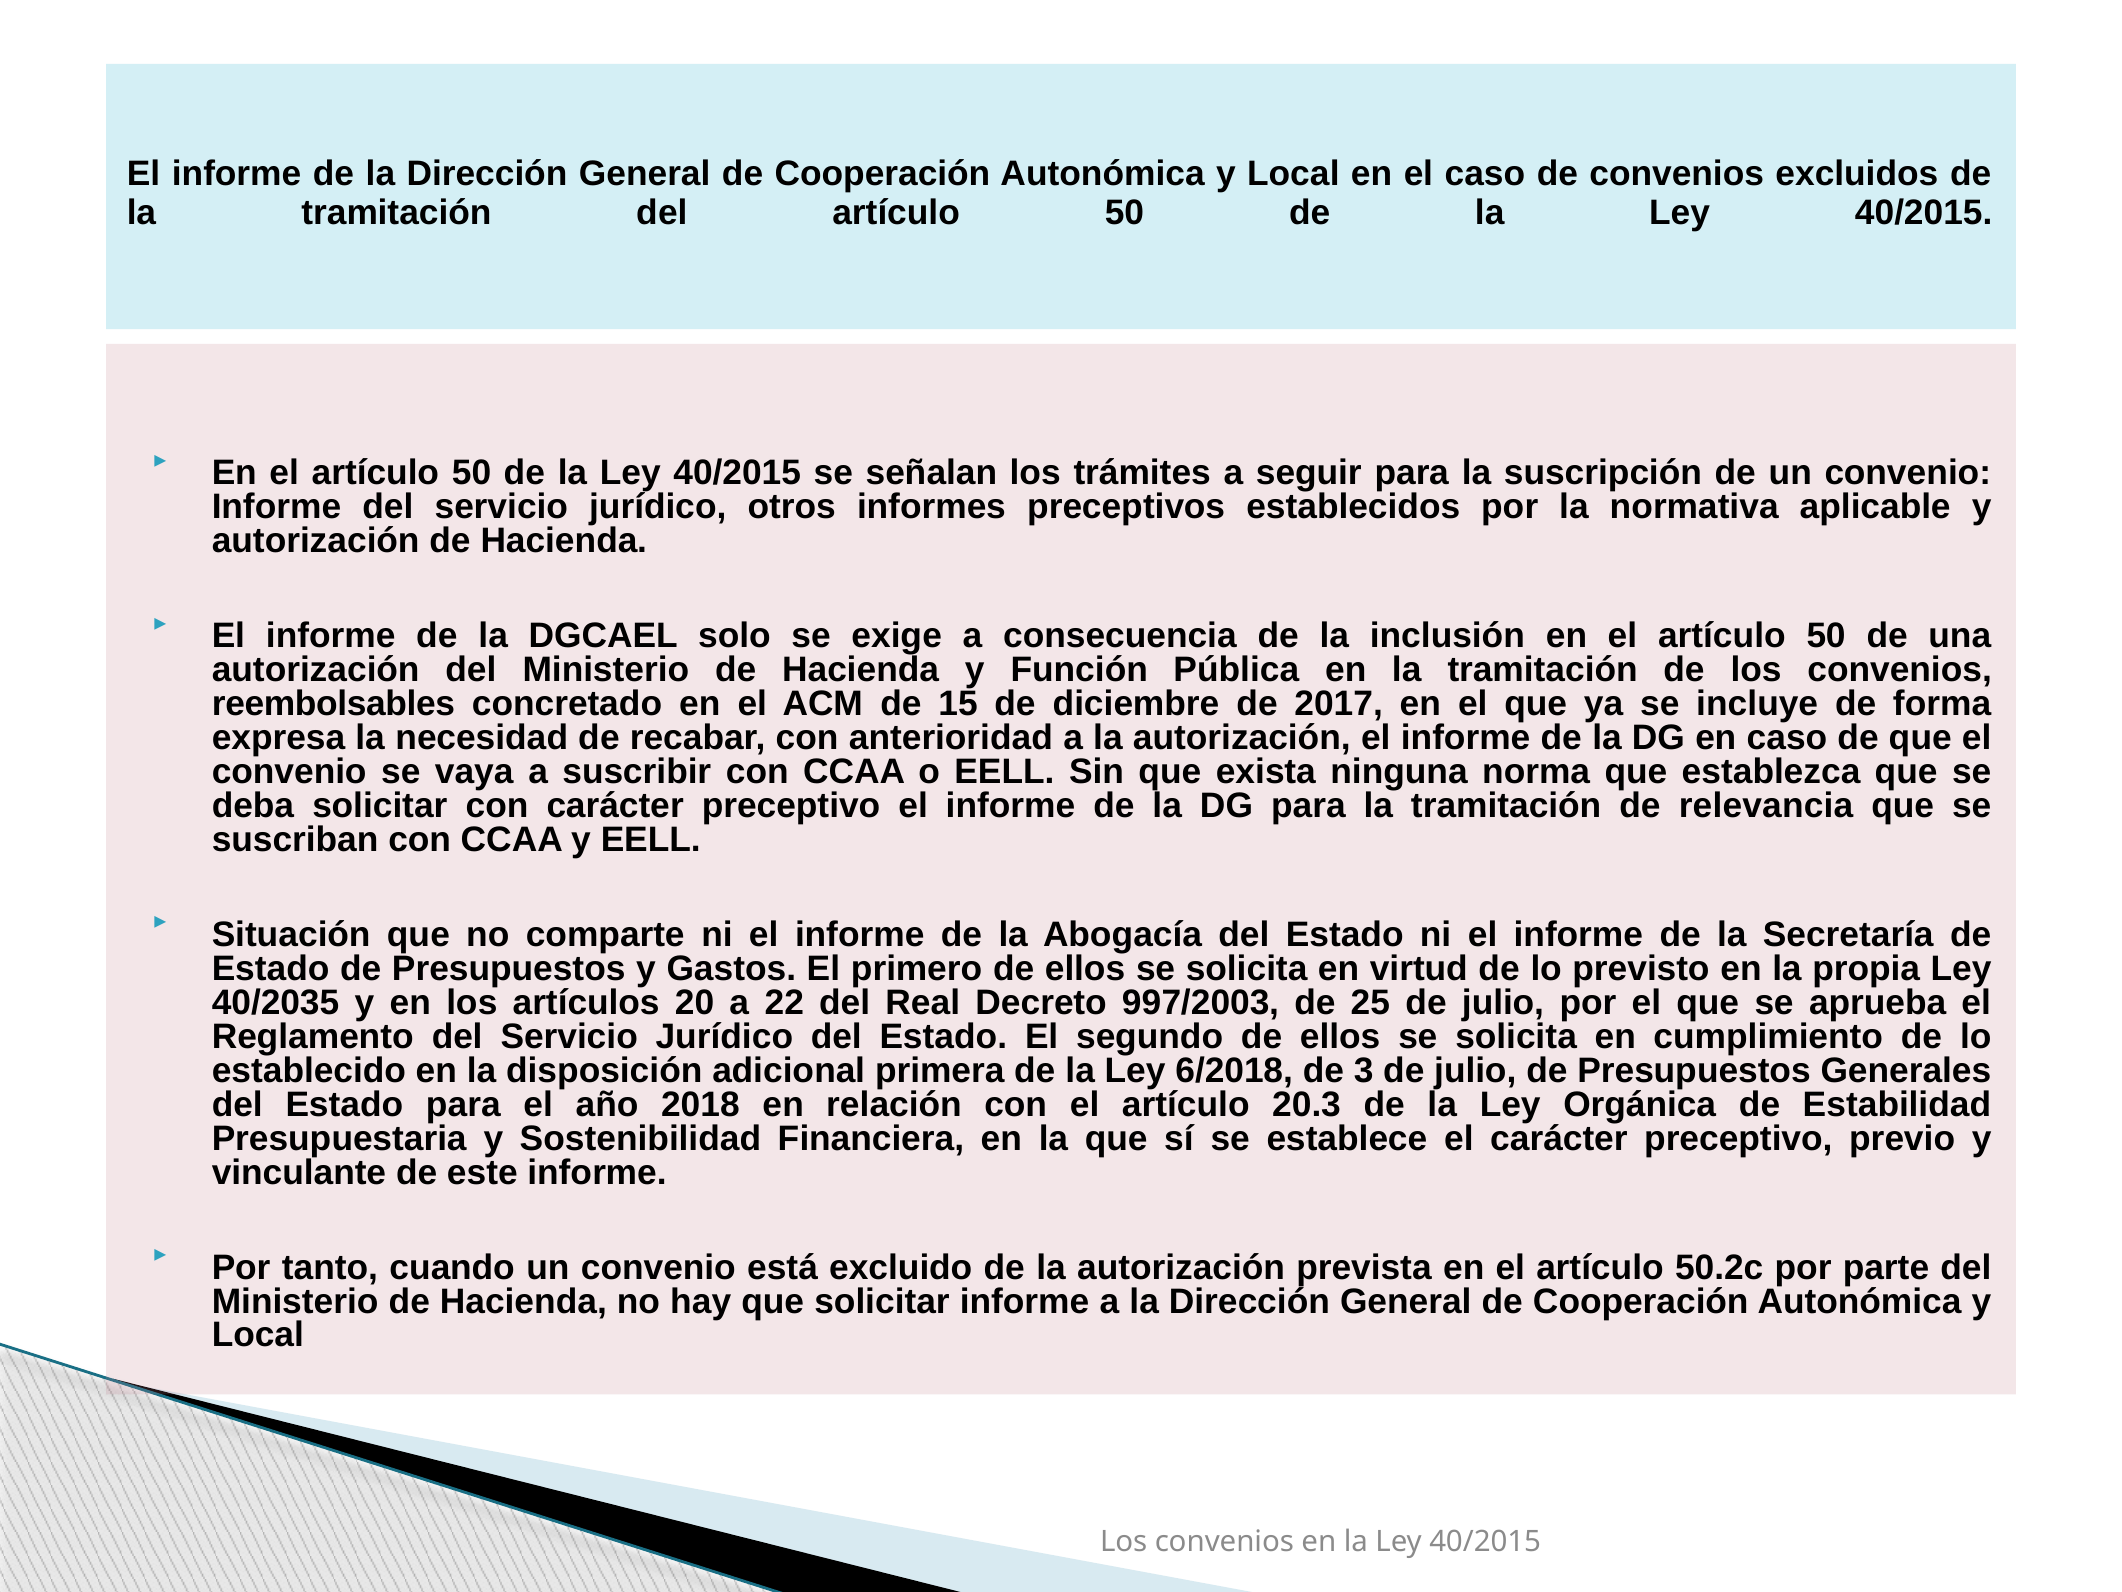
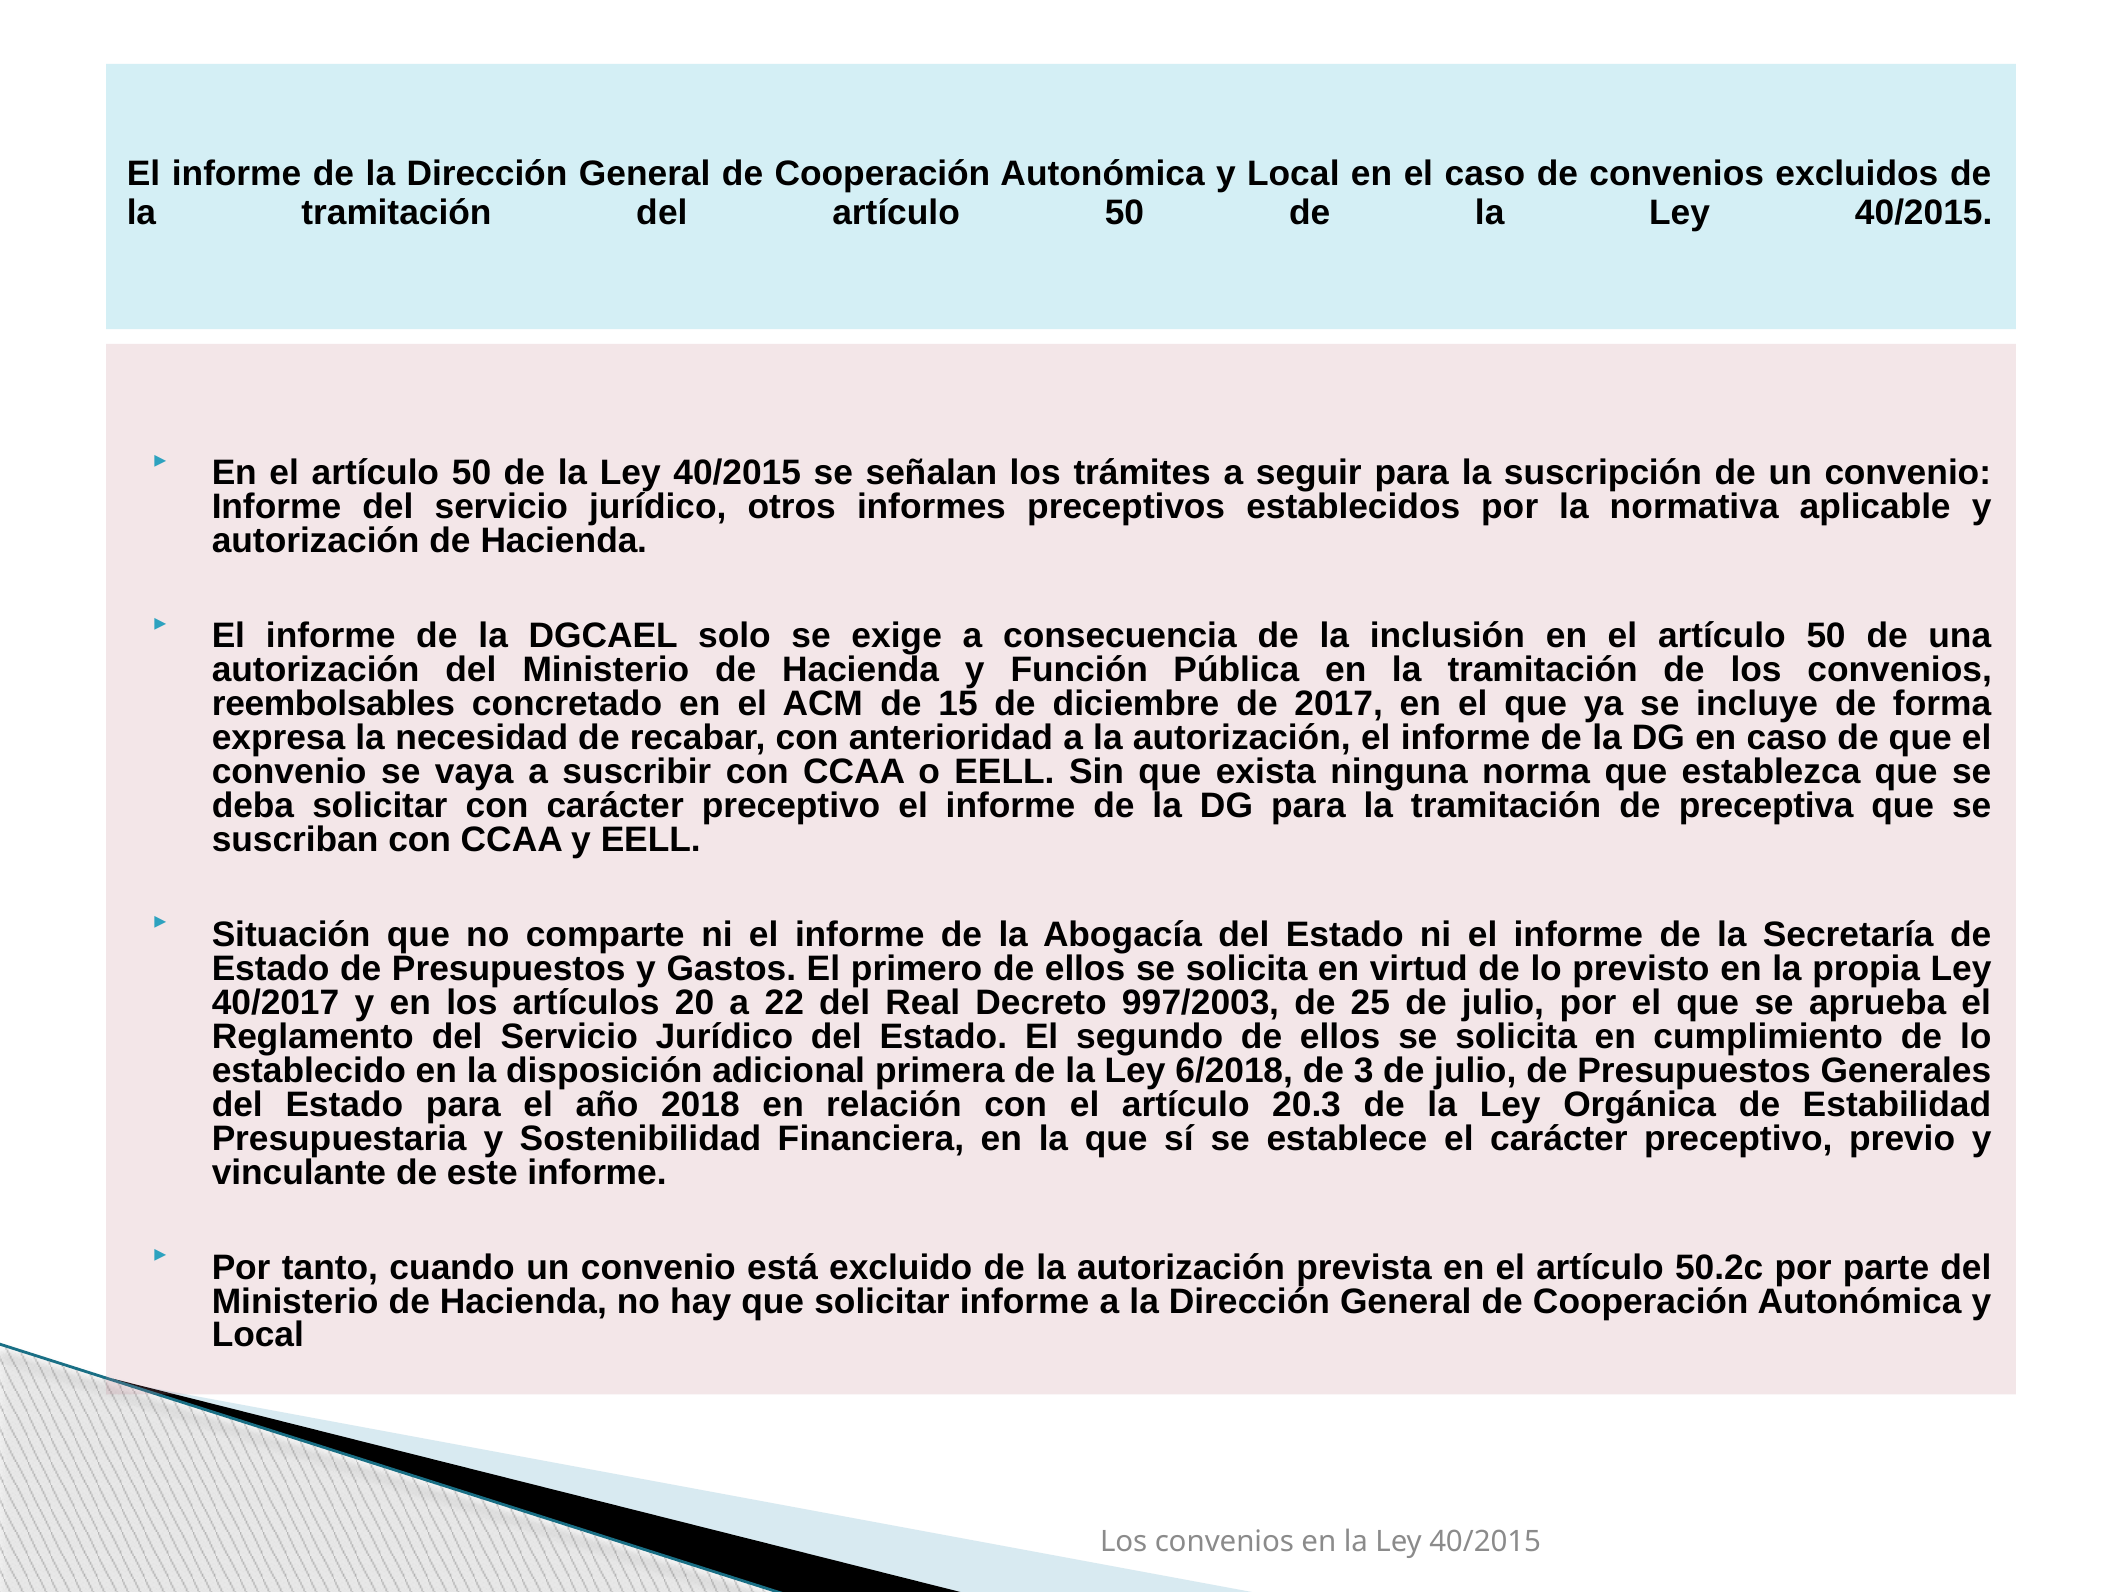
relevancia: relevancia -> preceptiva
40/2035: 40/2035 -> 40/2017
